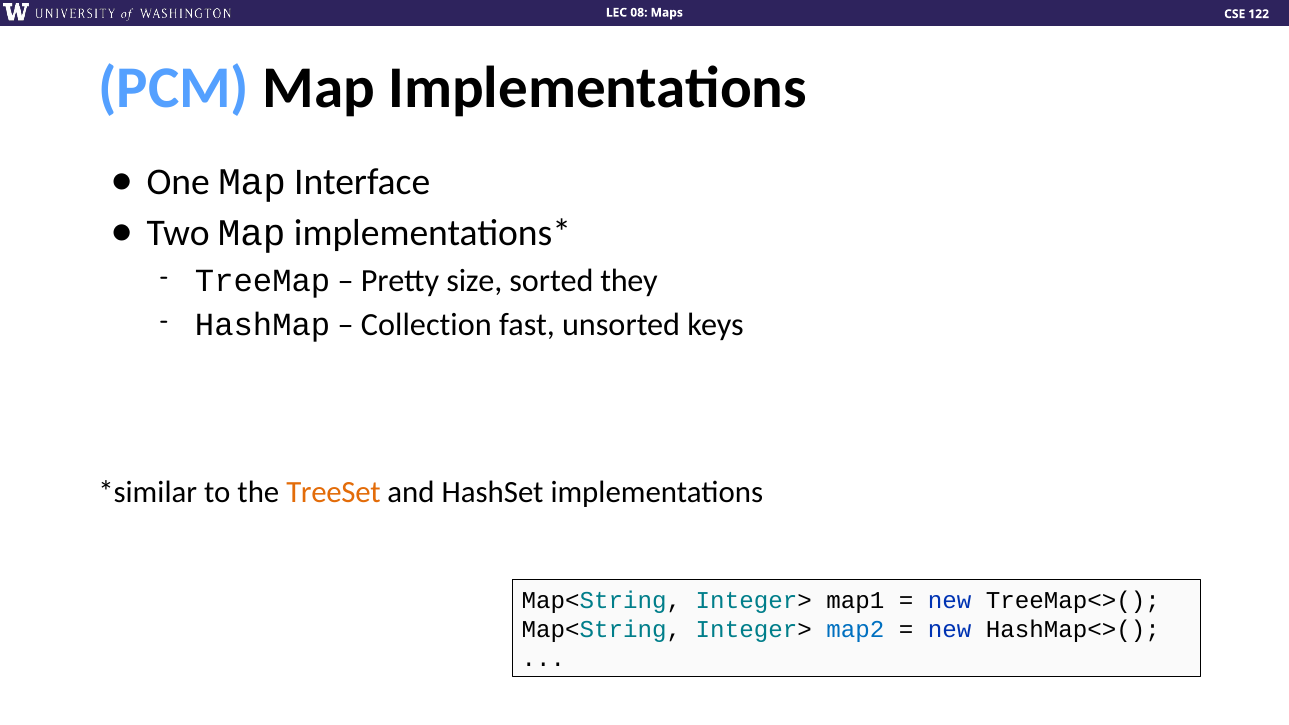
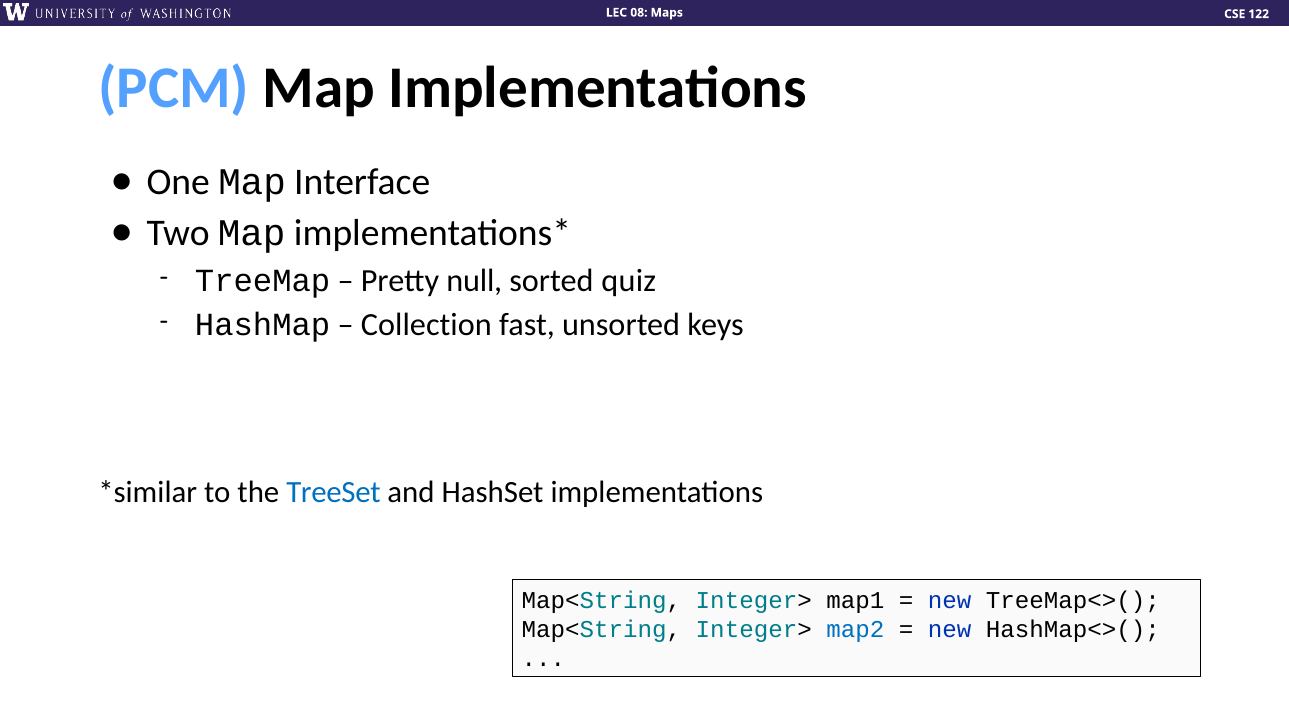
size: size -> null
they: they -> quiz
TreeSet colour: orange -> blue
